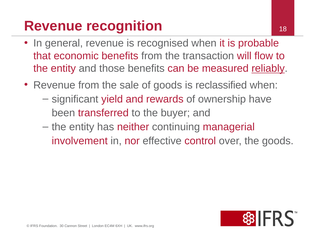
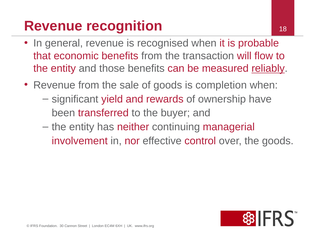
reclassified: reclassified -> completion
